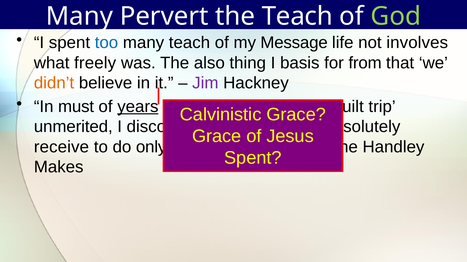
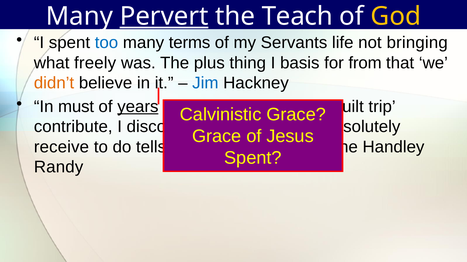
Pervert underline: none -> present
God colour: light green -> yellow
many teach: teach -> terms
Message: Message -> Servants
involves: involves -> bringing
also: also -> plus
Jim colour: purple -> blue
unmerited: unmerited -> contribute
only: only -> tells
Makes: Makes -> Randy
